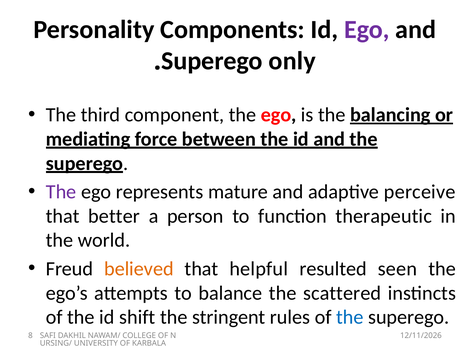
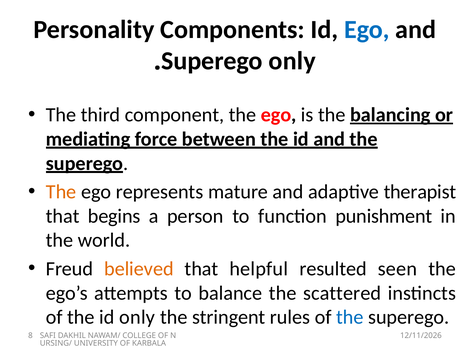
Ego at (367, 30) colour: purple -> blue
The at (61, 192) colour: purple -> orange
perceive: perceive -> therapist
better: better -> begins
therapeutic: therapeutic -> punishment
id shift: shift -> only
